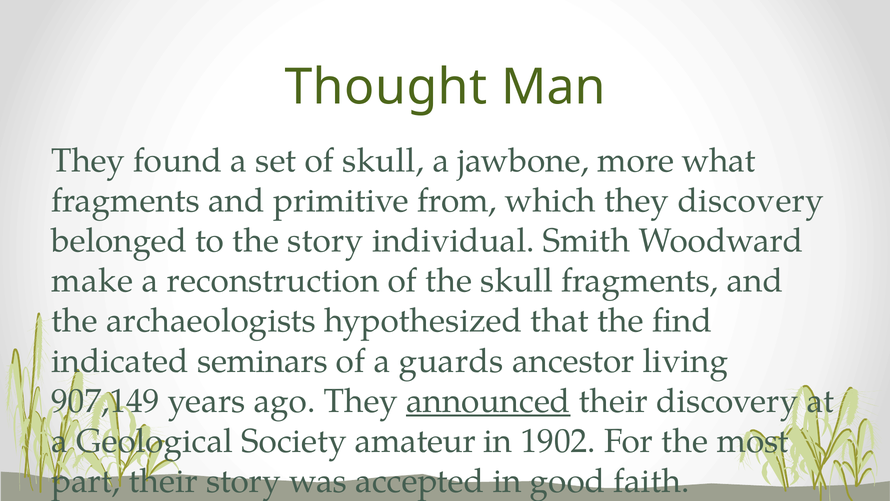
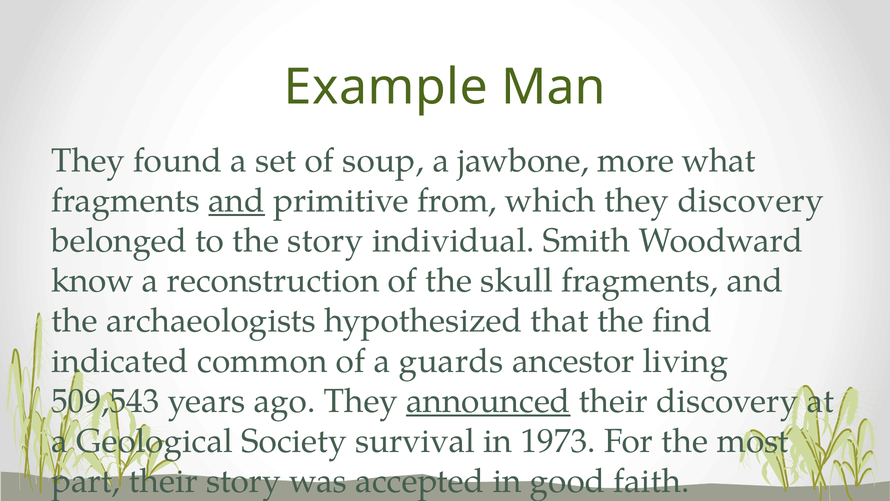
Thought: Thought -> Example
of skull: skull -> soup
and at (237, 201) underline: none -> present
make: make -> know
seminars: seminars -> common
907,149: 907,149 -> 509,543
amateur: amateur -> survival
1902: 1902 -> 1973
